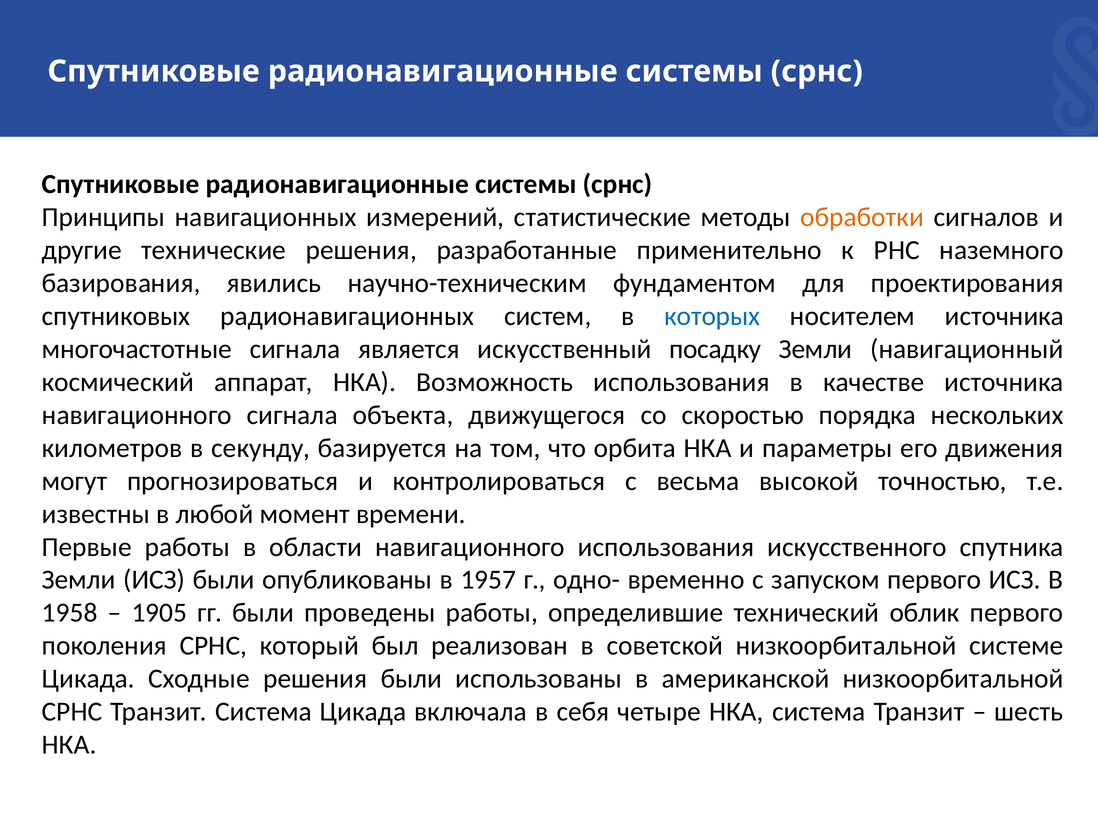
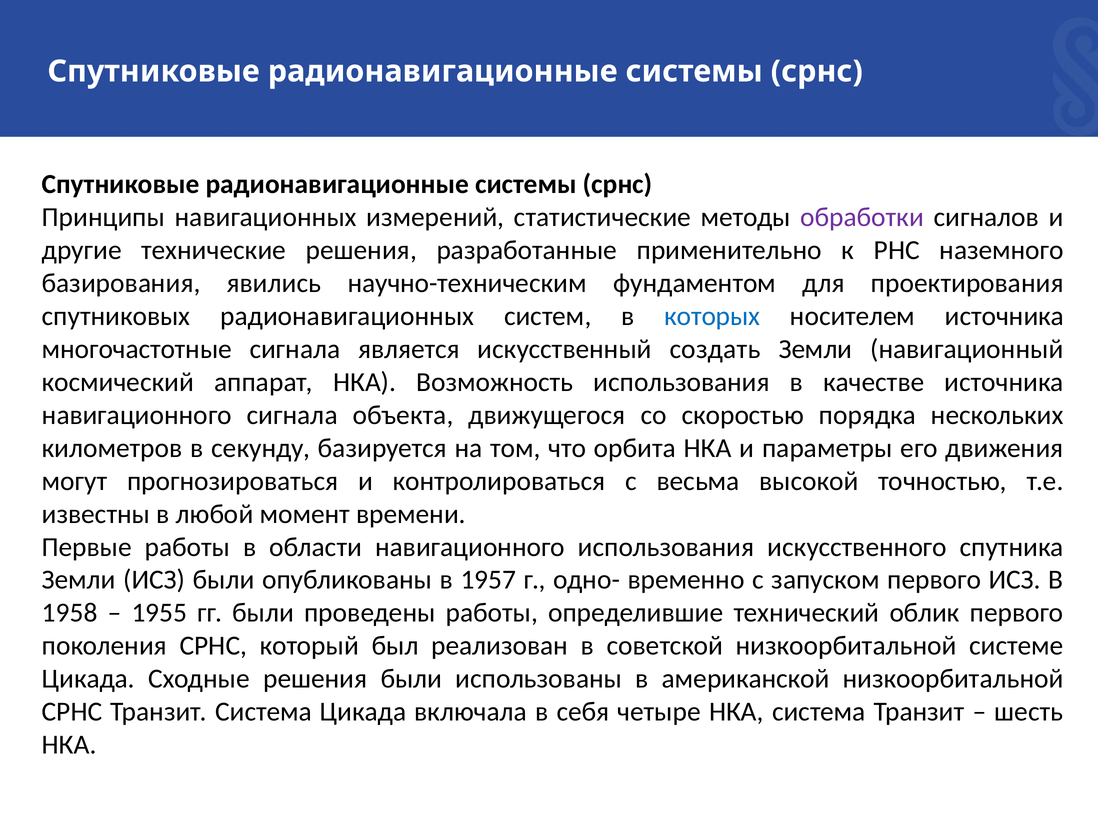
обработки colour: orange -> purple
посадку: посадку -> создать
1905: 1905 -> 1955
